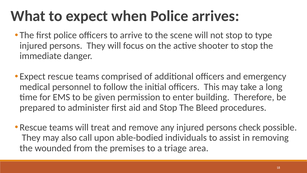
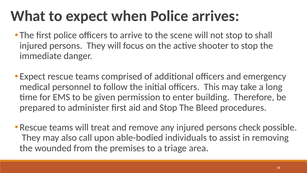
type: type -> shall
